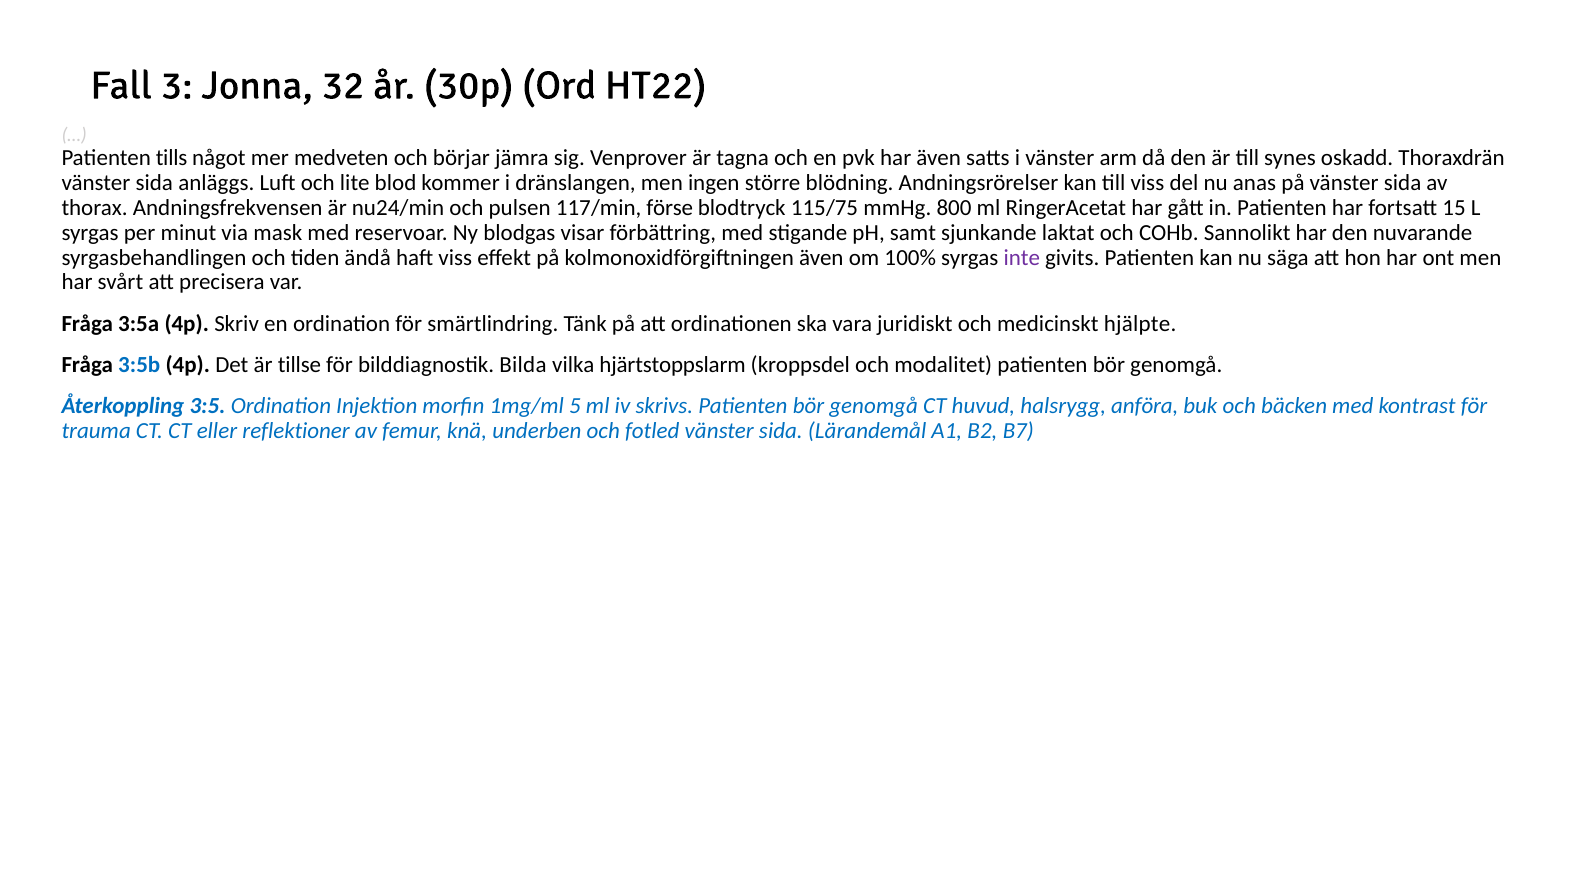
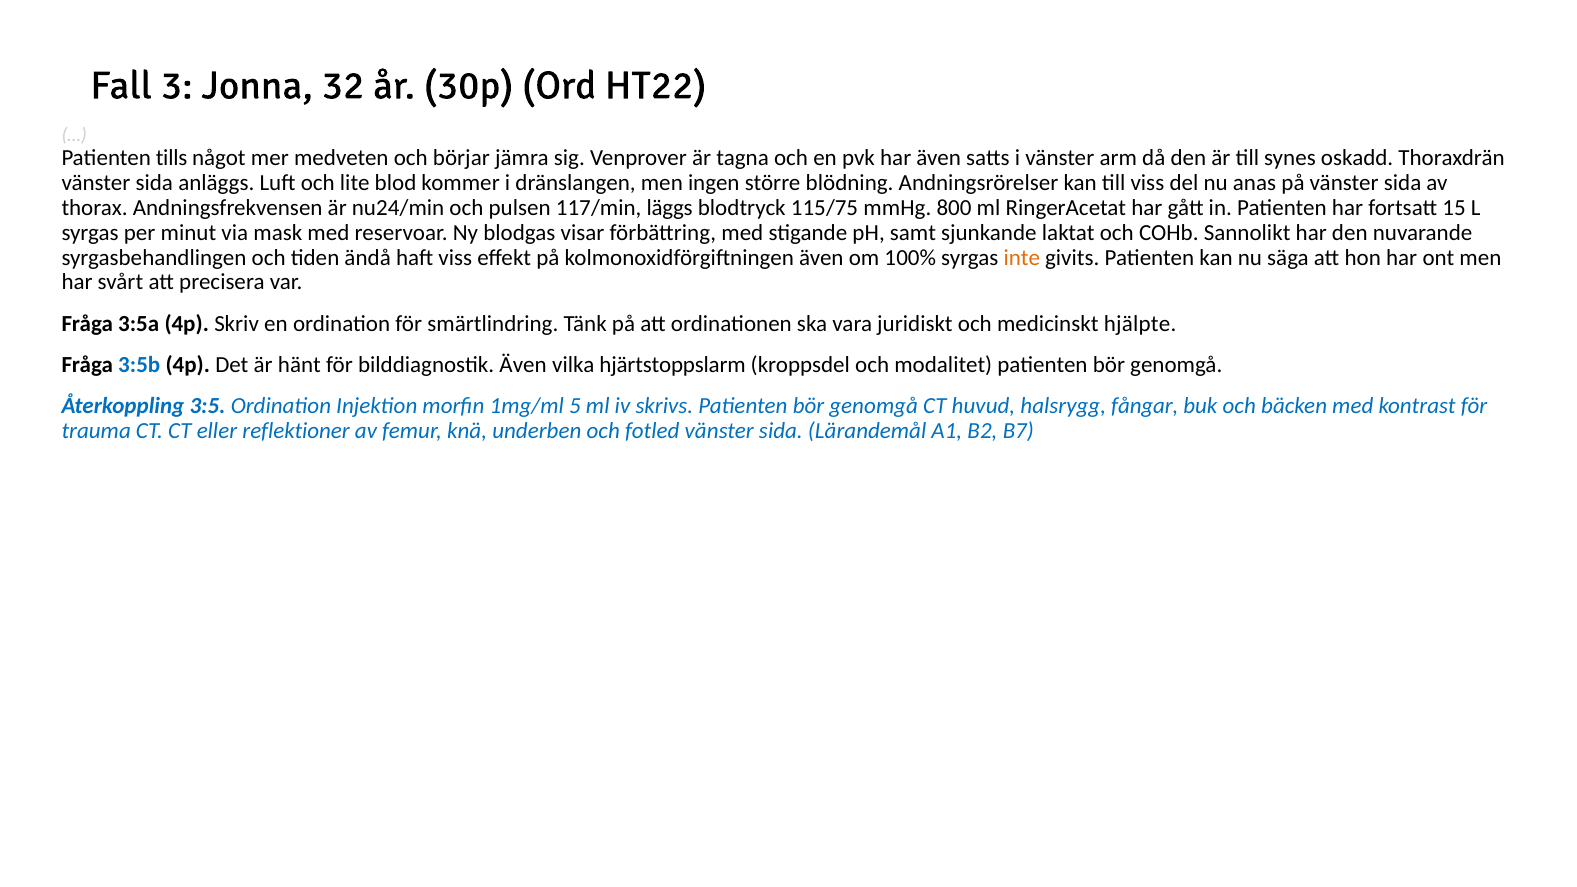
förse: förse -> läggs
inte colour: purple -> orange
tillse: tillse -> hänt
bilddiagnostik Bilda: Bilda -> Även
anföra: anföra -> fångar
